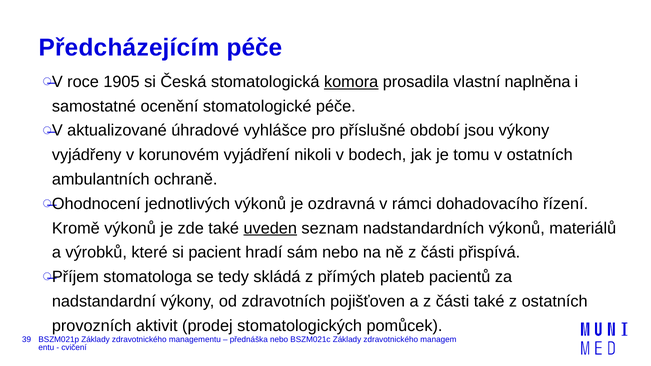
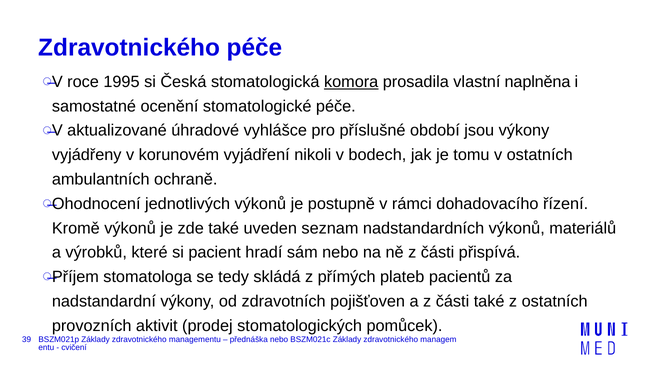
Předcházejícím at (129, 48): Předcházejícím -> Zdravotnického
1905: 1905 -> 1995
ozdravná: ozdravná -> postupně
uveden underline: present -> none
